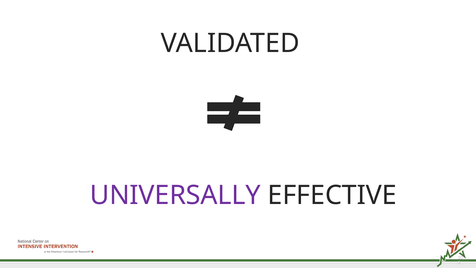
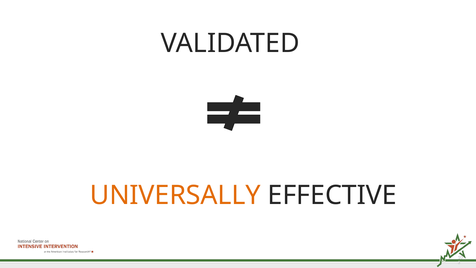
UNIVERSALLY colour: purple -> orange
